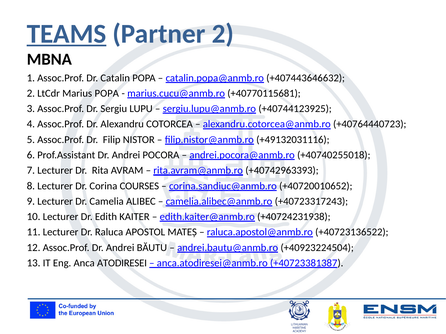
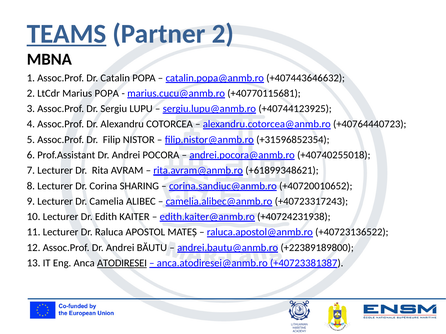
+49132031116: +49132031116 -> +31596852354
+40742963393: +40742963393 -> +61899348621
COURSES: COURSES -> SHARING
+40923224504: +40923224504 -> +22389189800
ATODIRESEI underline: none -> present
